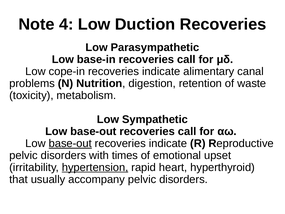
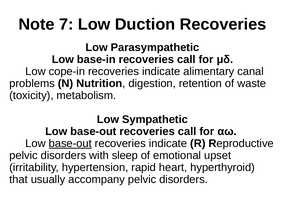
4: 4 -> 7
times: times -> sleep
hypertension underline: present -> none
